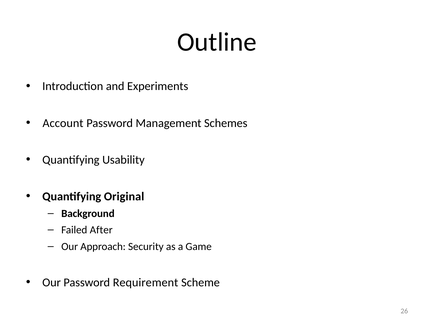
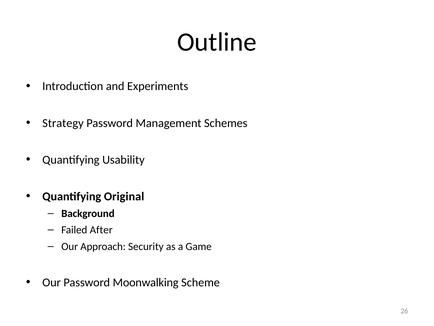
Account: Account -> Strategy
Requirement: Requirement -> Moonwalking
